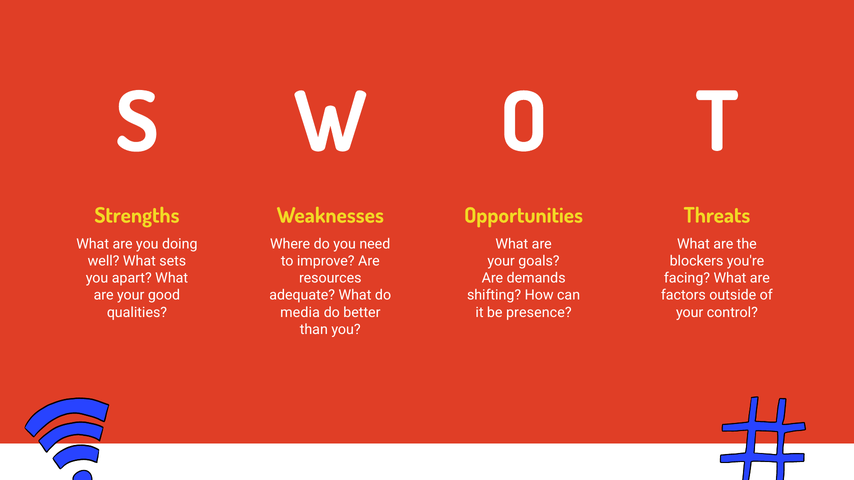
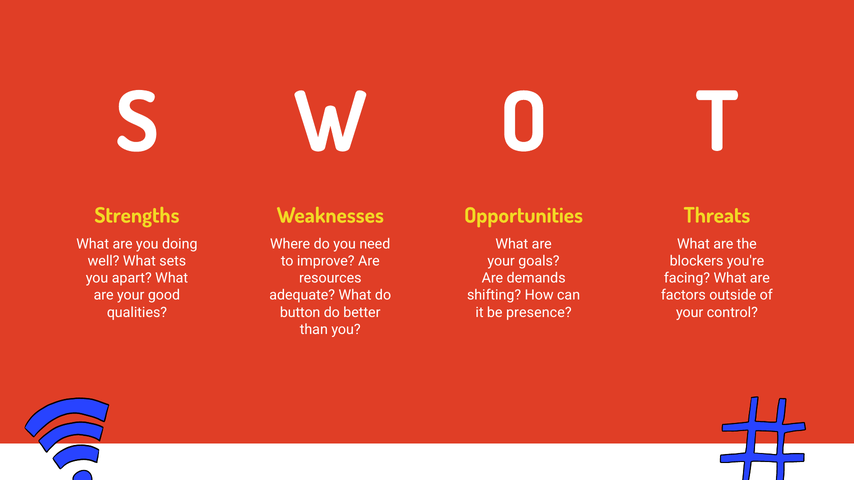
media: media -> button
